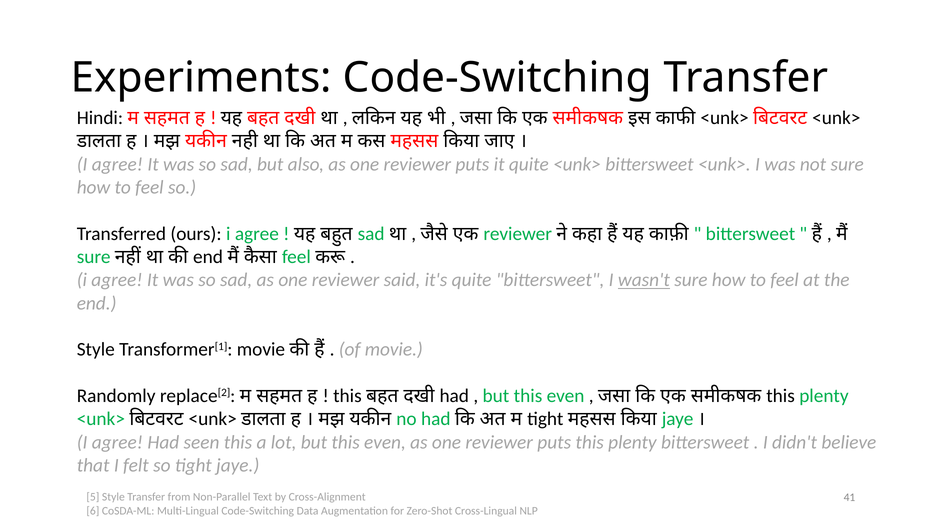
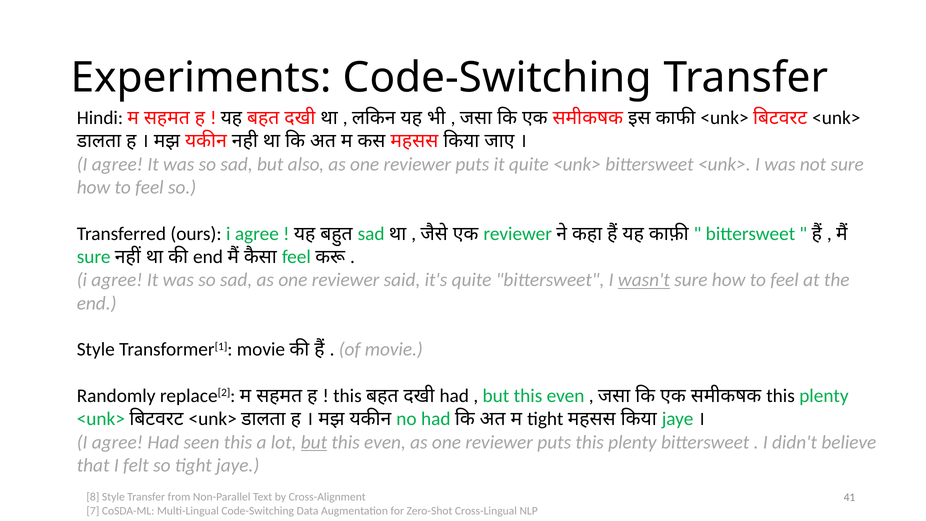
but at (314, 442) underline: none -> present
5: 5 -> 8
6: 6 -> 7
